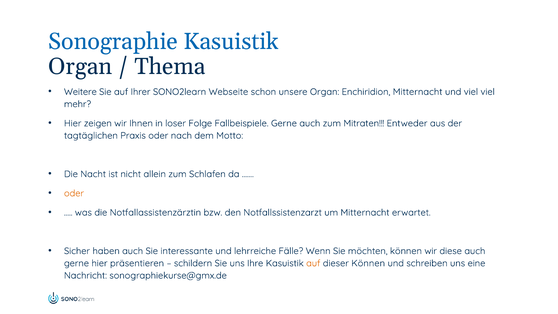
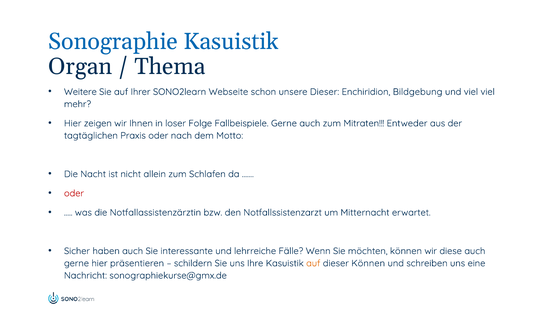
unsere Organ: Organ -> Dieser
Enchiridion Mitternacht: Mitternacht -> Bildgebung
oder at (74, 193) colour: orange -> red
